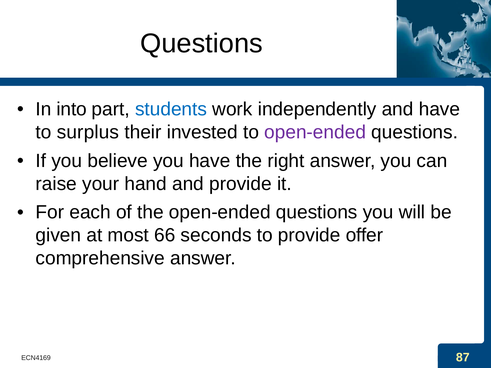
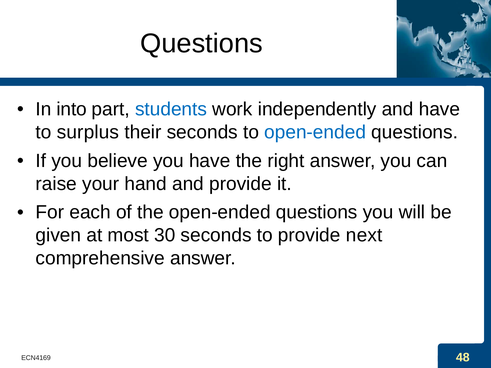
their invested: invested -> seconds
open-ended at (315, 132) colour: purple -> blue
66: 66 -> 30
offer: offer -> next
87: 87 -> 48
